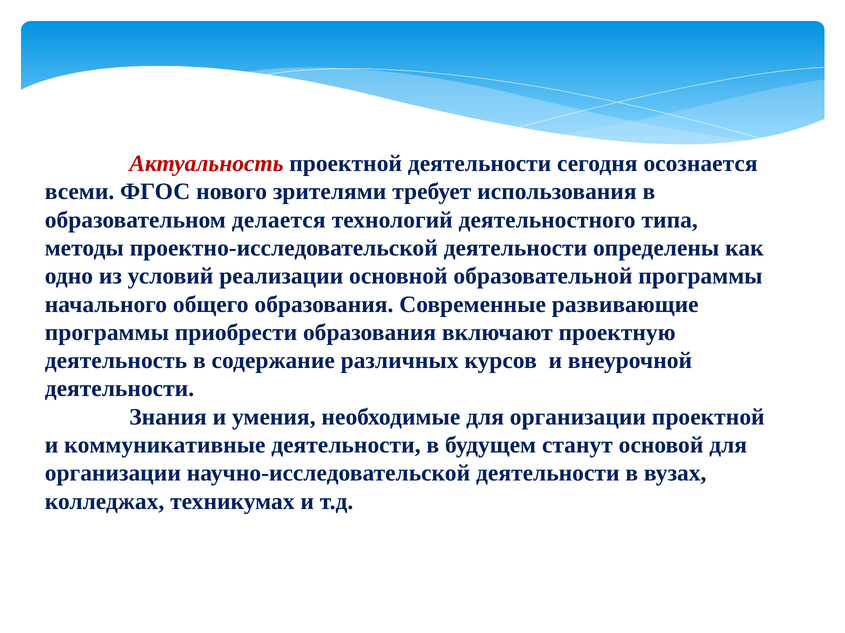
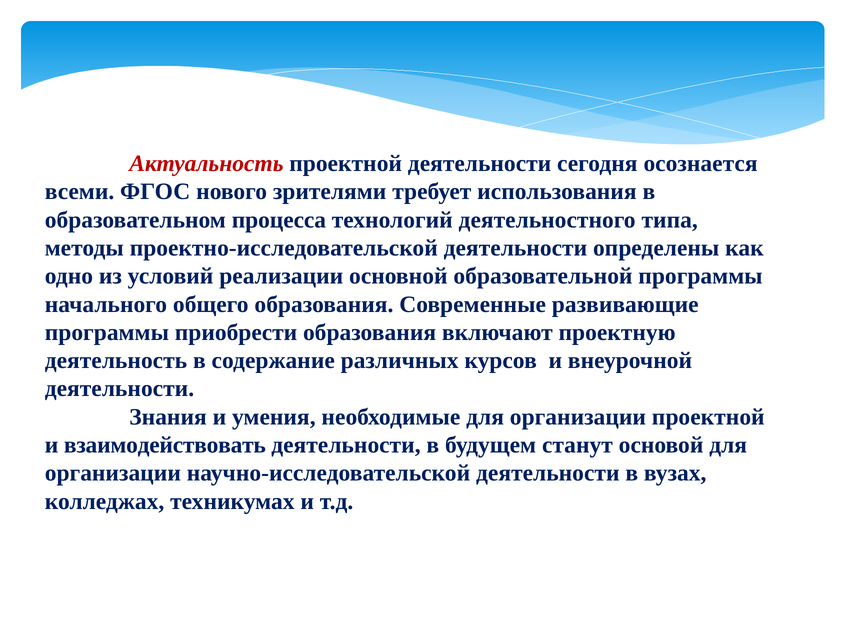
делается: делается -> процесса
коммуникативные: коммуникативные -> взаимодействовать
